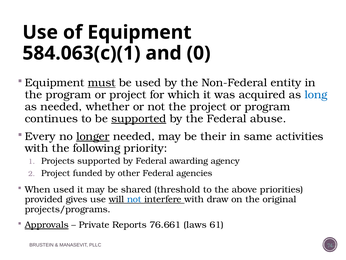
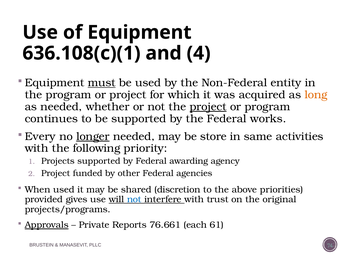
584.063(c)(1: 584.063(c)(1 -> 636.108(c)(1
0: 0 -> 4
long colour: blue -> orange
project at (208, 106) underline: none -> present
supported at (139, 118) underline: present -> none
abuse: abuse -> works
their: their -> store
threshold: threshold -> discretion
draw: draw -> trust
laws: laws -> each
